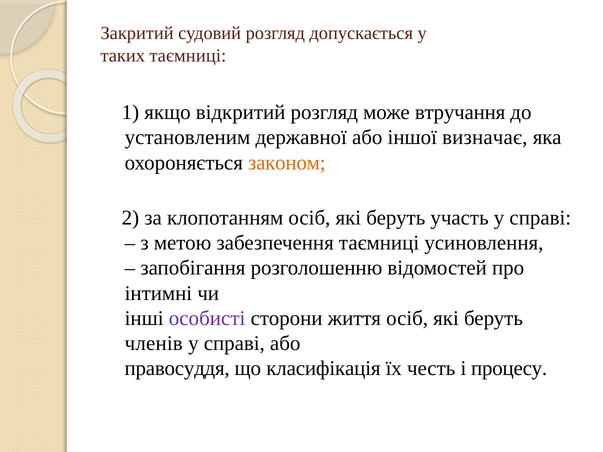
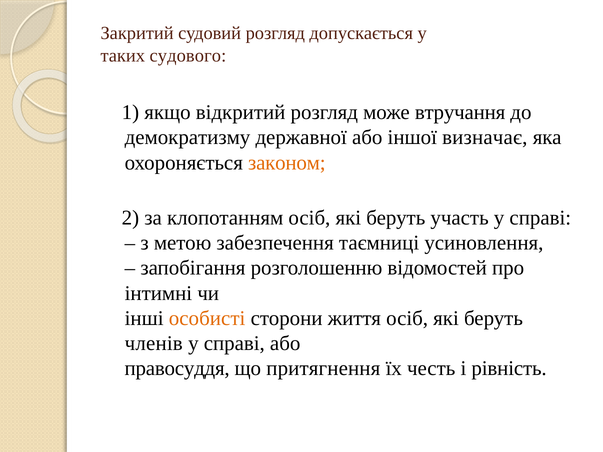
таких таємниці: таємниці -> судового
установленим: установленим -> демократизму
особисті colour: purple -> orange
класифікація: класифікація -> притягнення
процесу: процесу -> рівність
